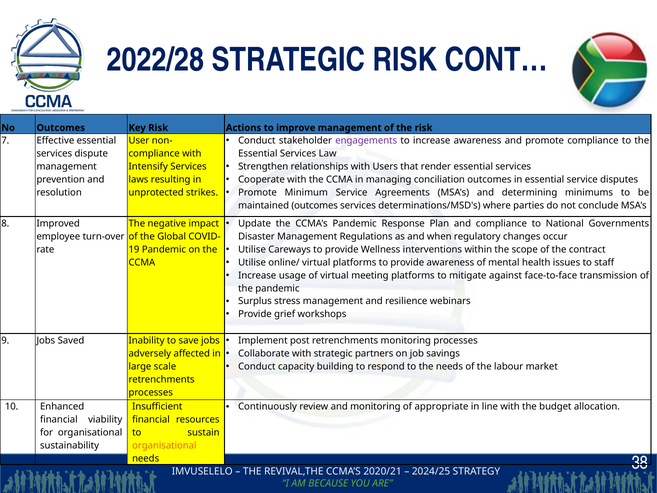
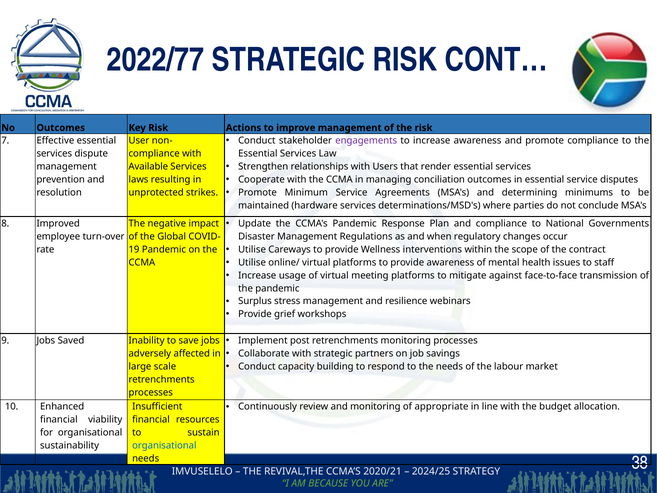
2022/28: 2022/28 -> 2022/77
Intensify: Intensify -> Available
maintained outcomes: outcomes -> hardware
organisational at (164, 445) colour: orange -> blue
